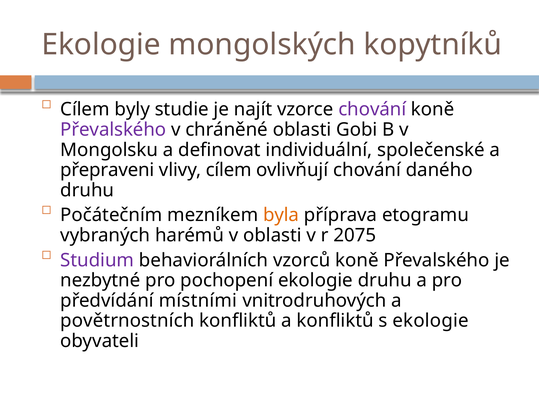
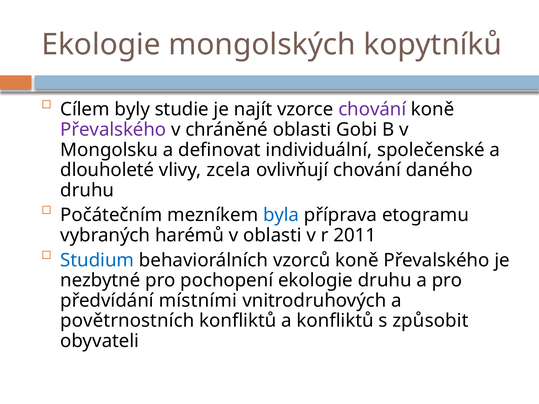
přepraveni: přepraveni -> dlouholeté
vlivy cílem: cílem -> zcela
byla colour: orange -> blue
2075: 2075 -> 2011
Studium colour: purple -> blue
s ekologie: ekologie -> způsobit
